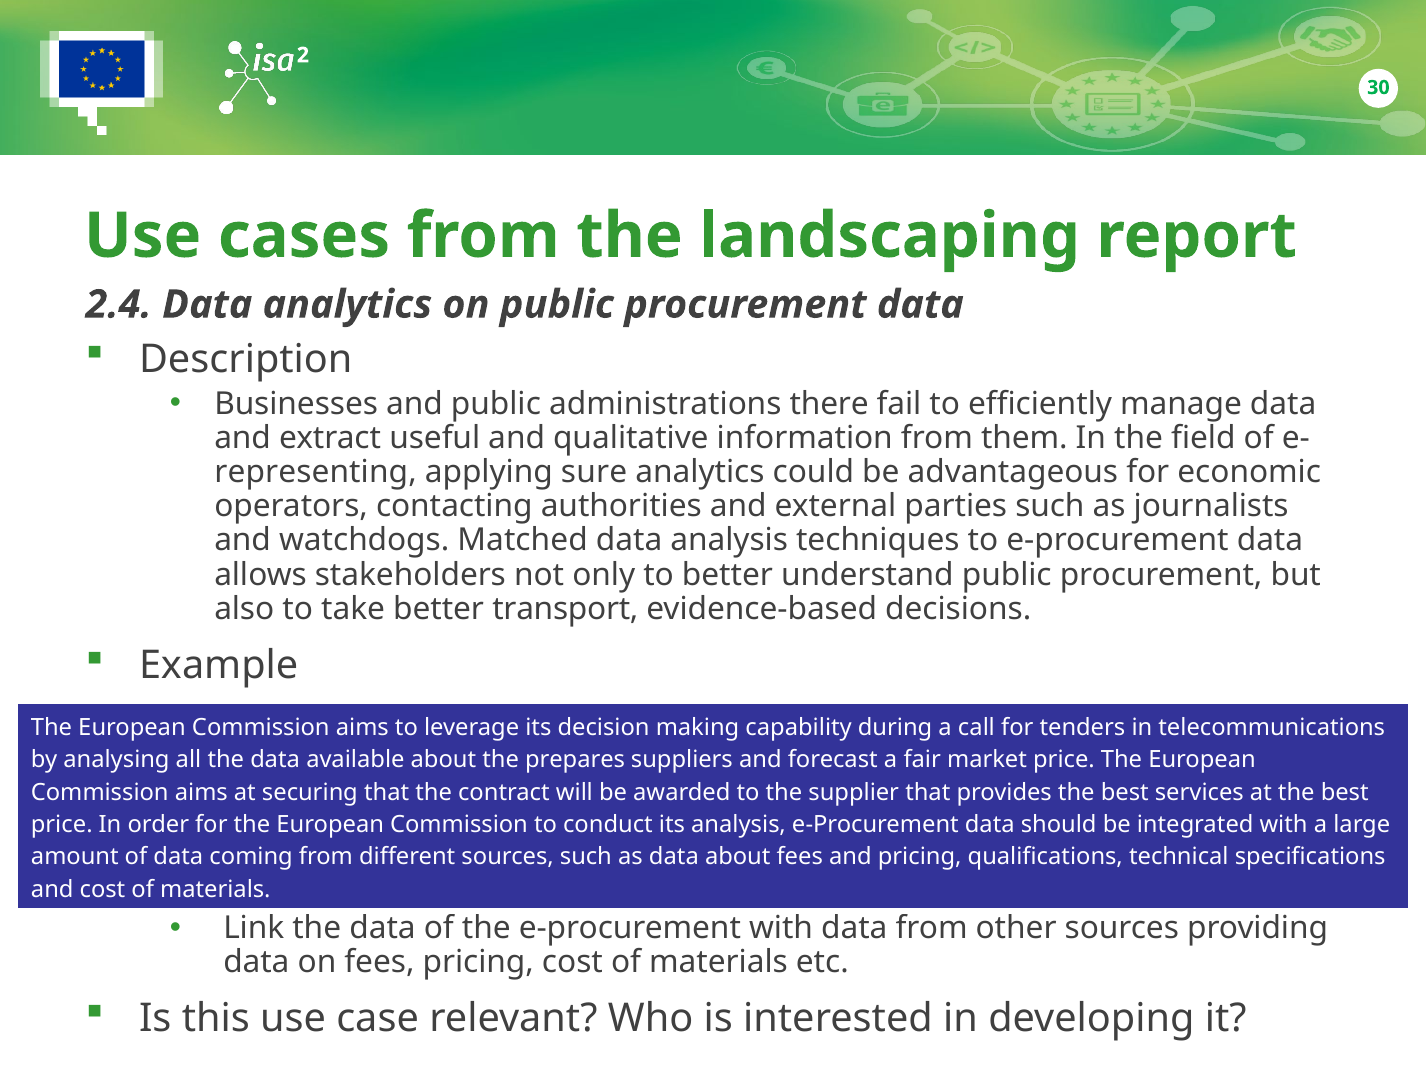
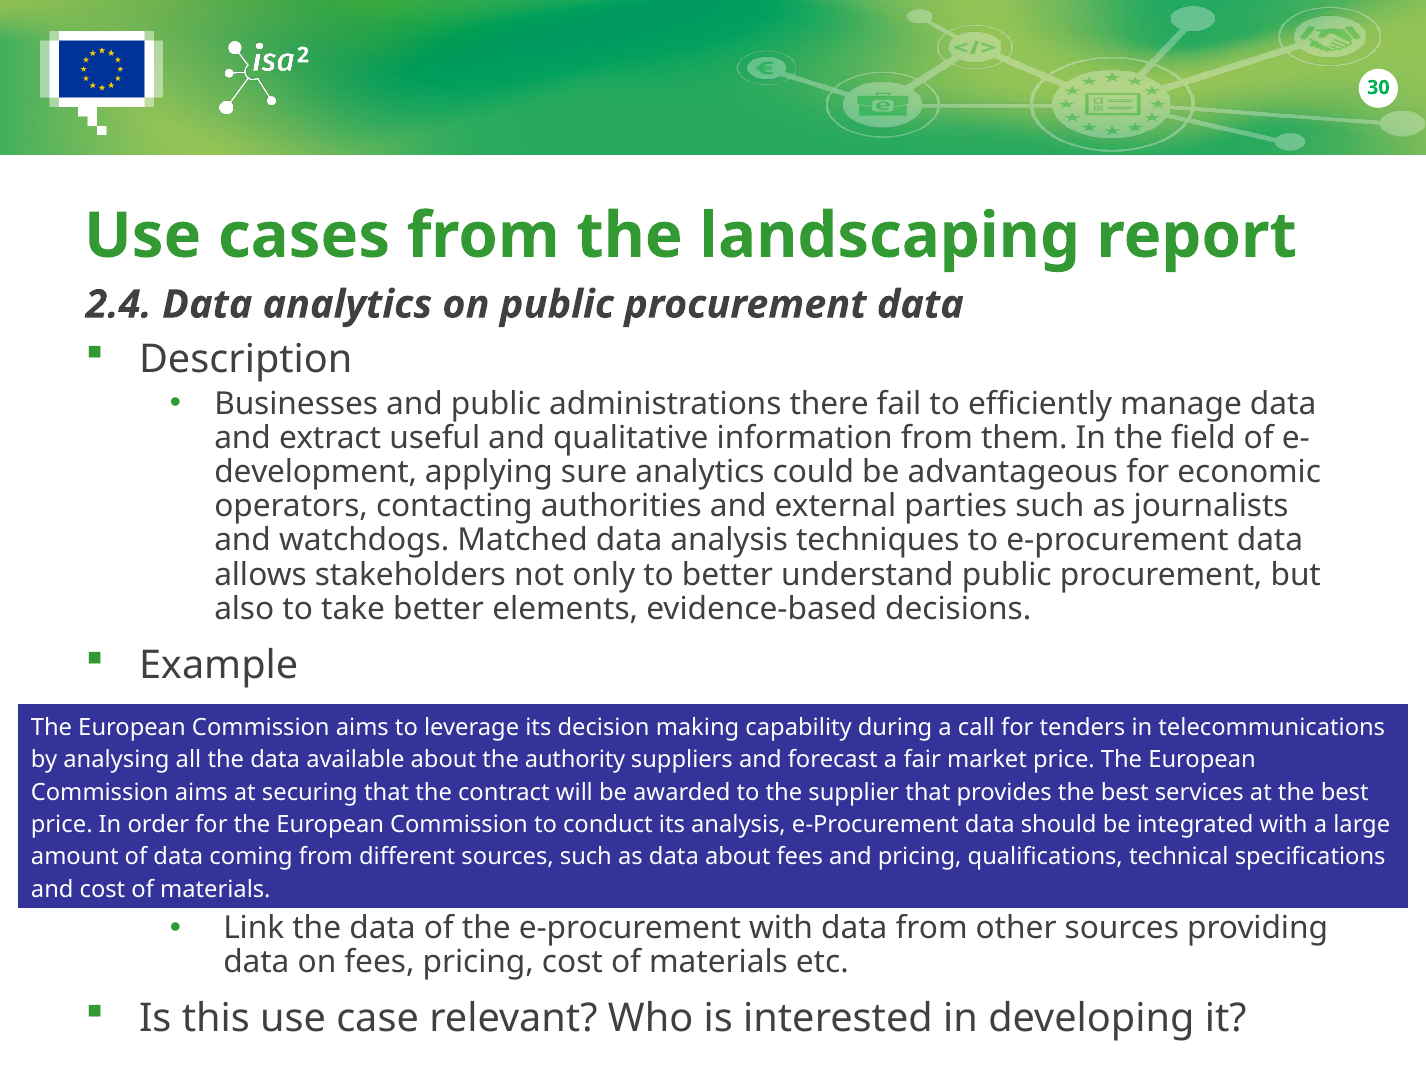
representing: representing -> development
transport: transport -> elements
prepares: prepares -> authority
